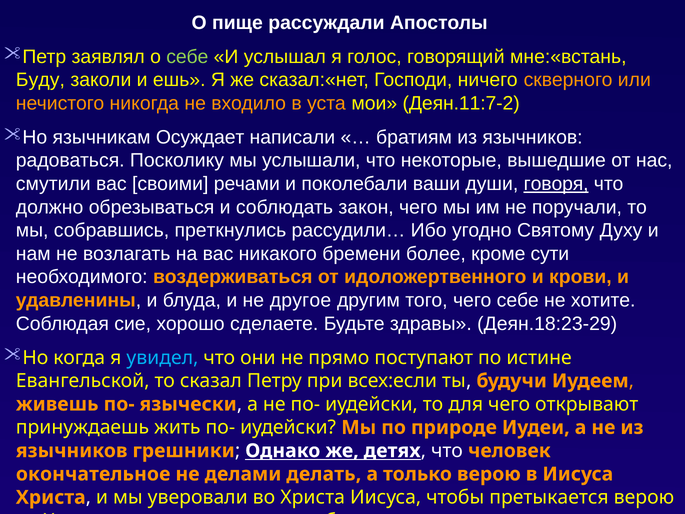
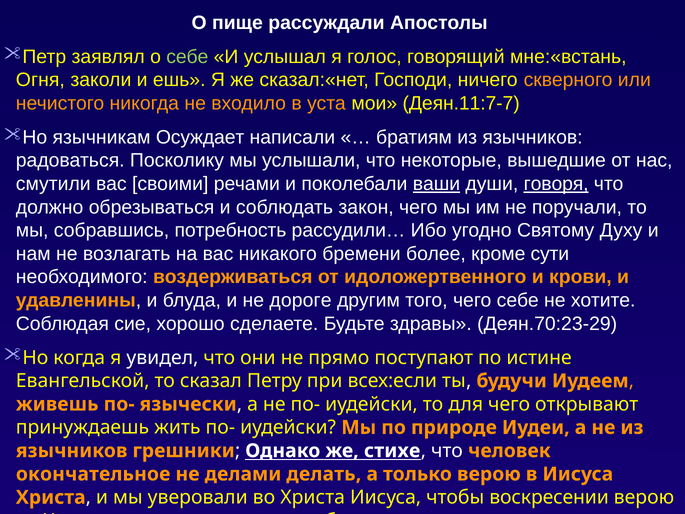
Буду: Буду -> Огня
Деян.11:7-2: Деян.11:7-2 -> Деян.11:7-7
ваши underline: none -> present
преткнулись: преткнулись -> потребность
другое: другое -> дороге
Деян.18:23-29: Деян.18:23-29 -> Деян.70:23-29
увидел colour: light blue -> white
детях: детях -> стихе
претыкается: претыкается -> воскресении
